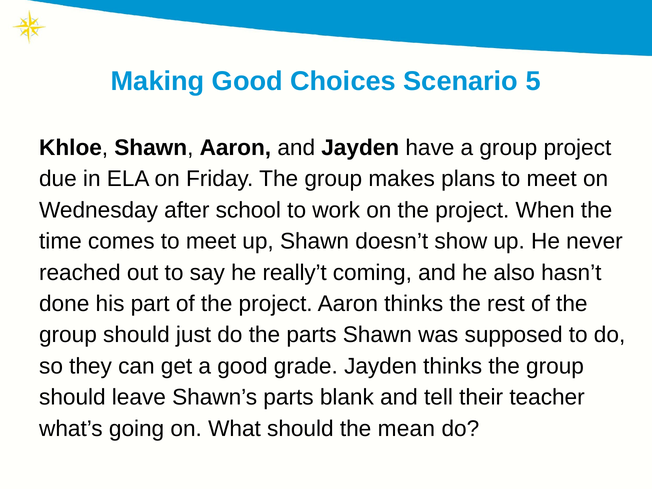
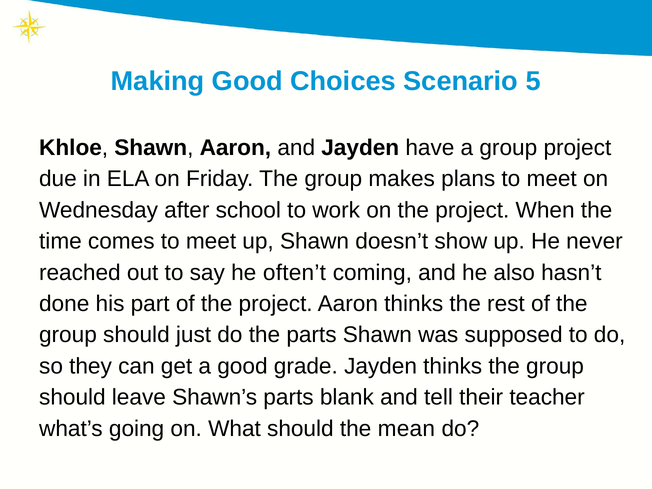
really’t: really’t -> often’t
